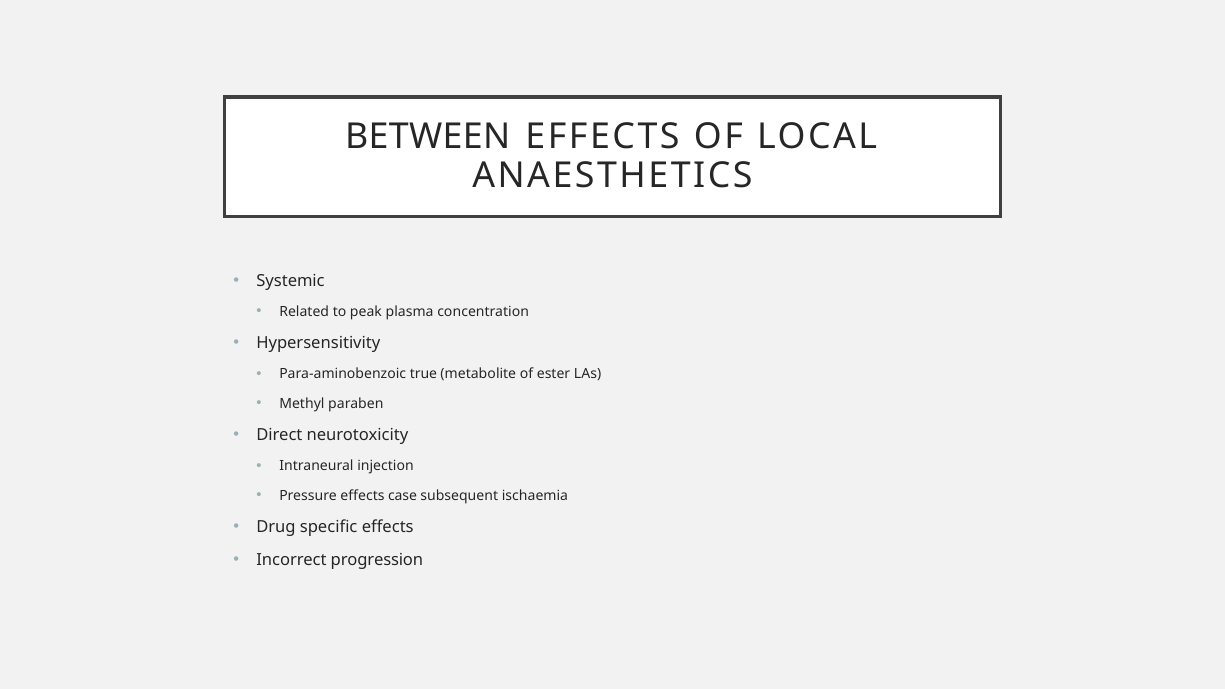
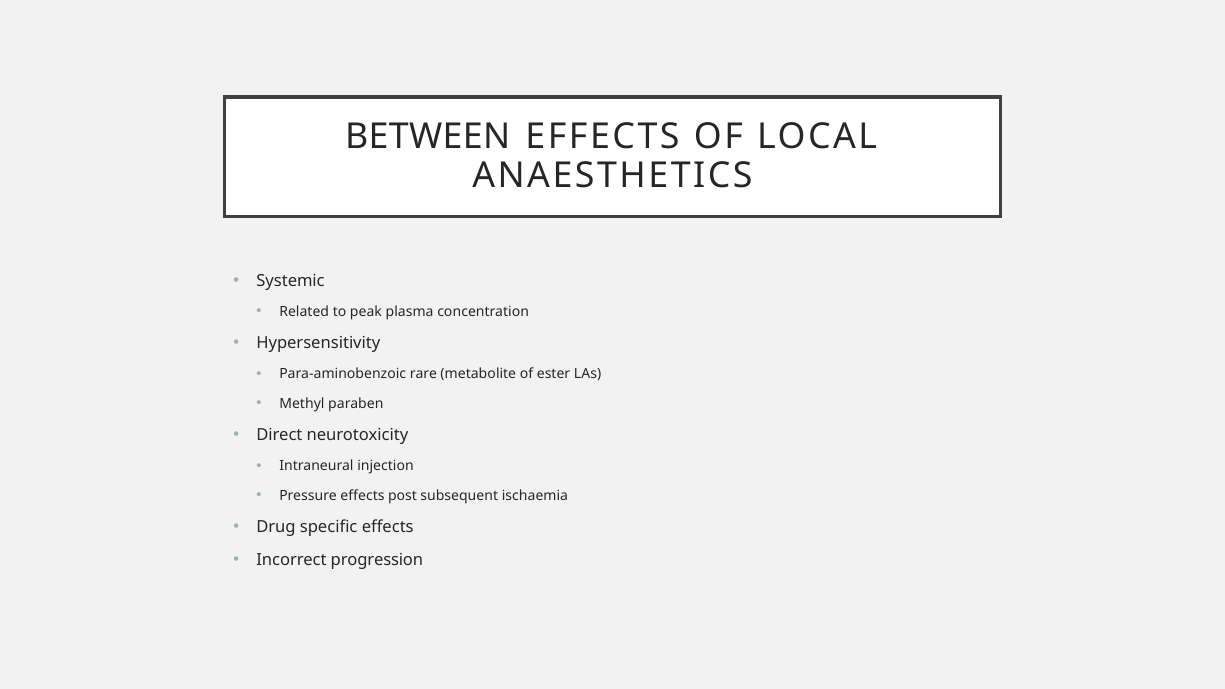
true: true -> rare
case: case -> post
